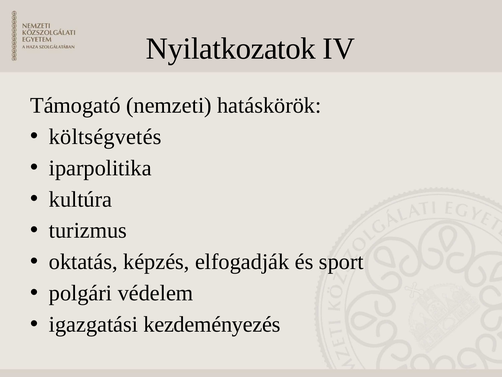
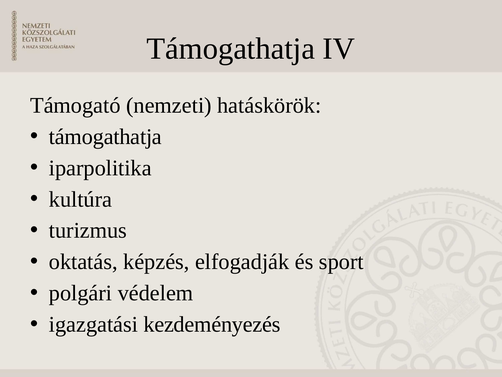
Nyilatkozatok at (231, 49): Nyilatkozatok -> Támogathatja
költségvetés at (105, 137): költségvetés -> támogathatja
